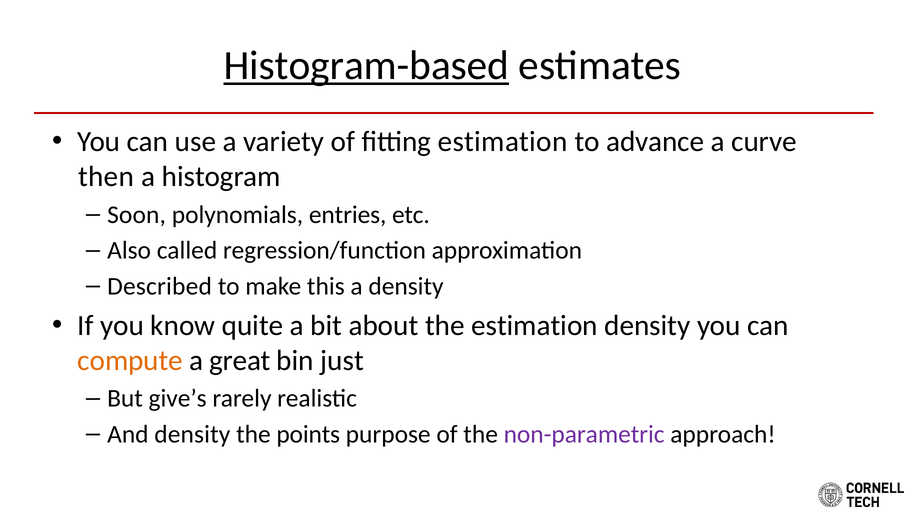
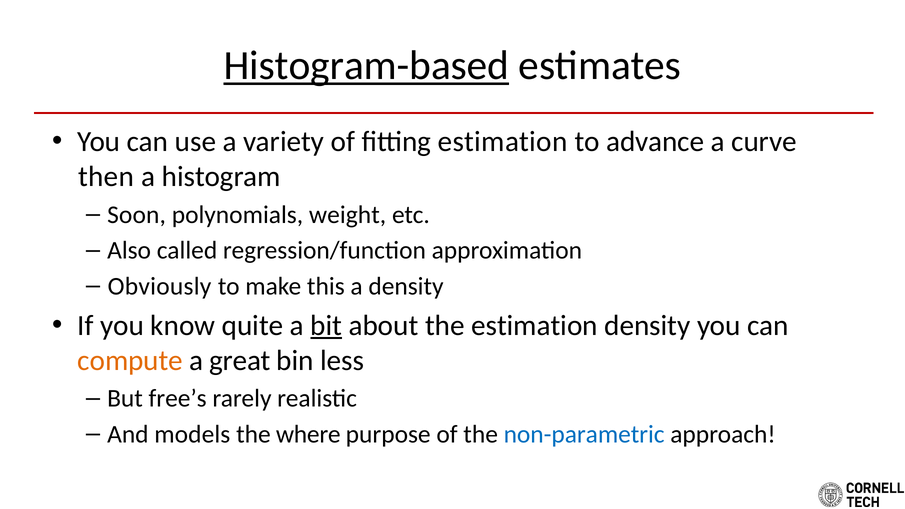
entries: entries -> weight
Described: Described -> Obviously
bit underline: none -> present
just: just -> less
give’s: give’s -> free’s
And density: density -> models
points: points -> where
non-parametric colour: purple -> blue
